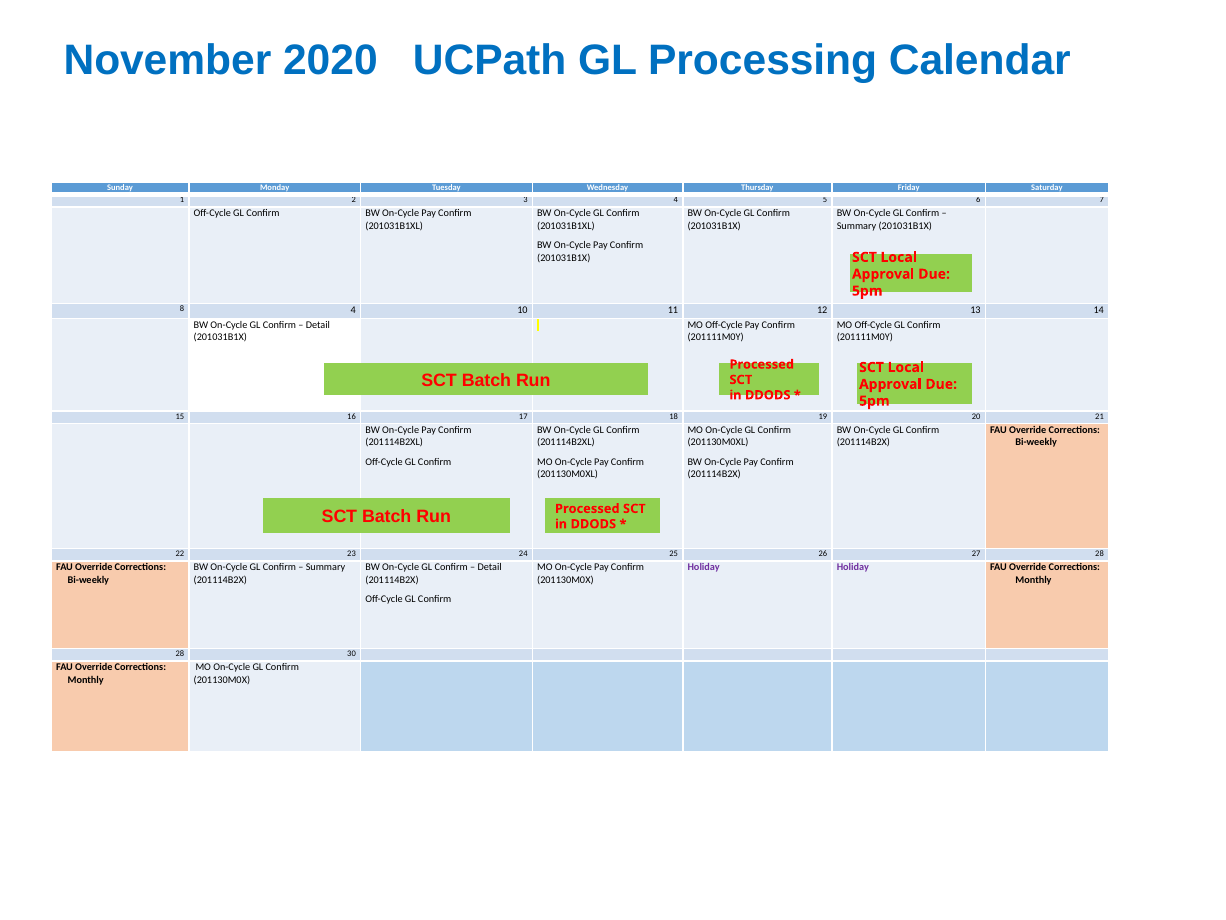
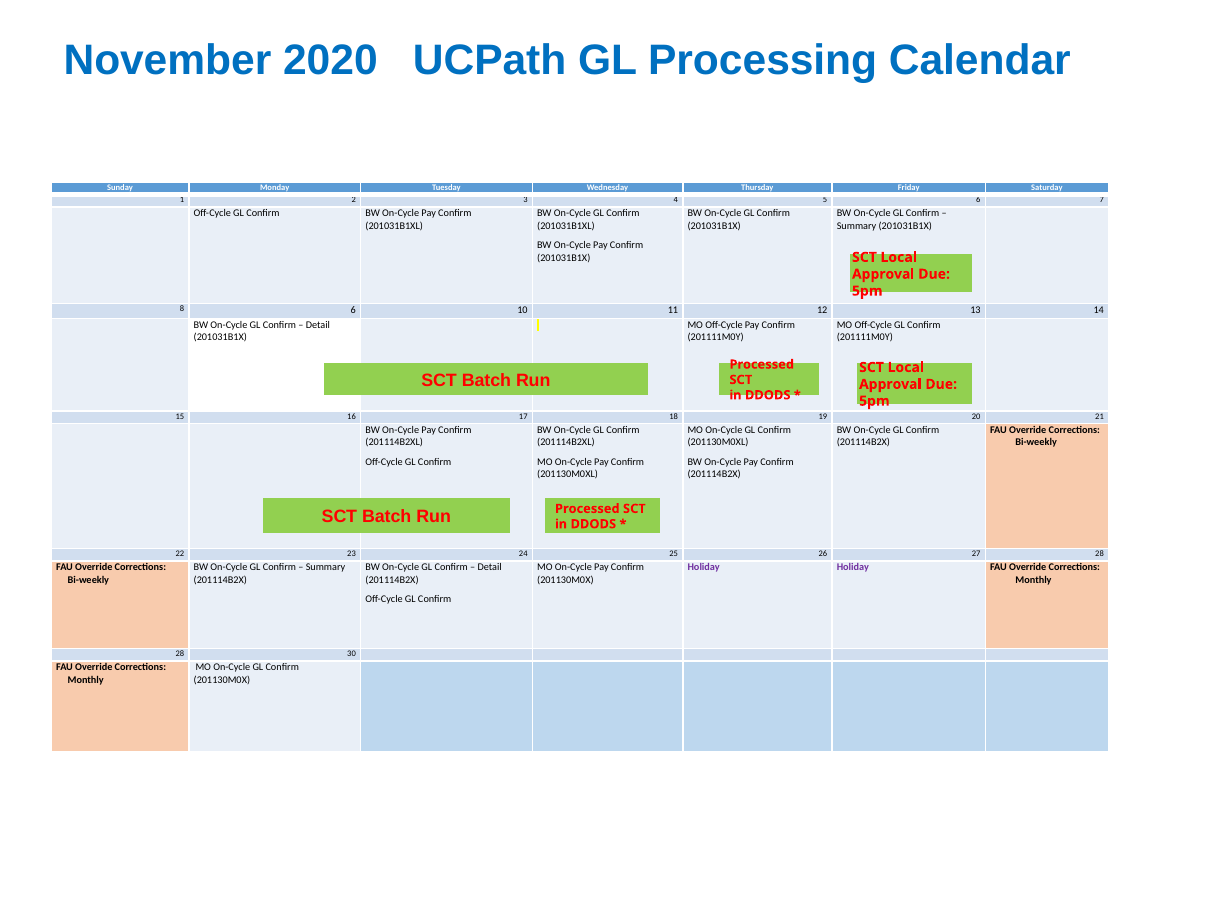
8 4: 4 -> 6
